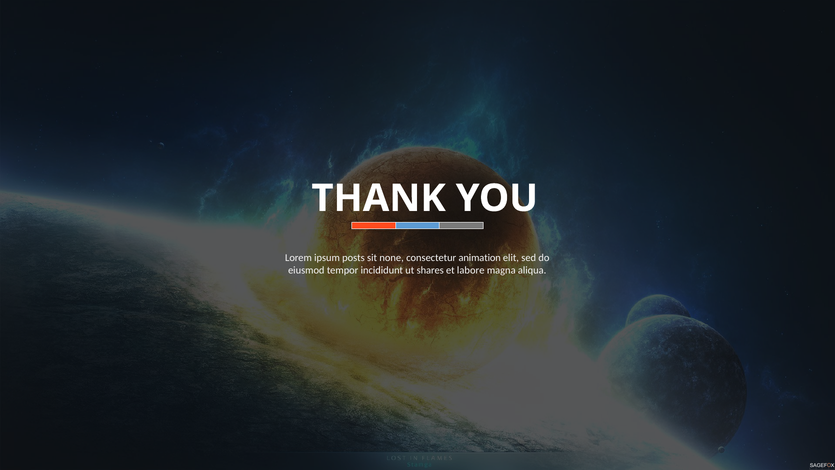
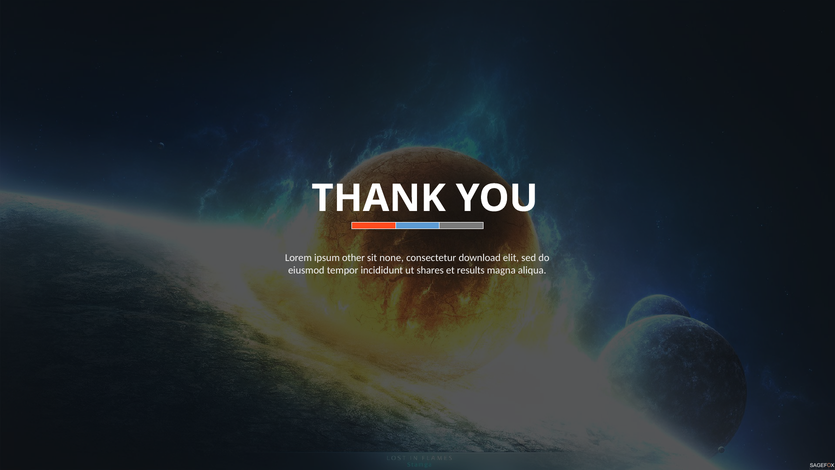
posts: posts -> other
animation: animation -> download
labore: labore -> results
